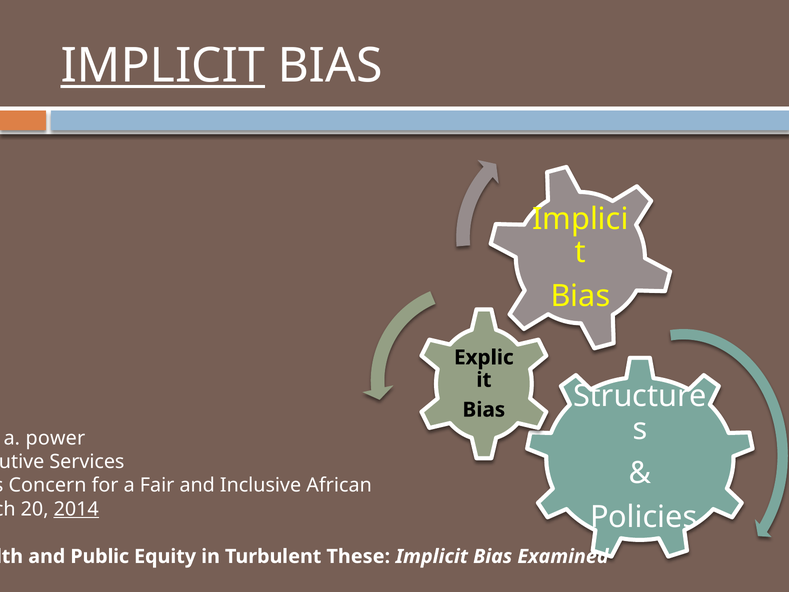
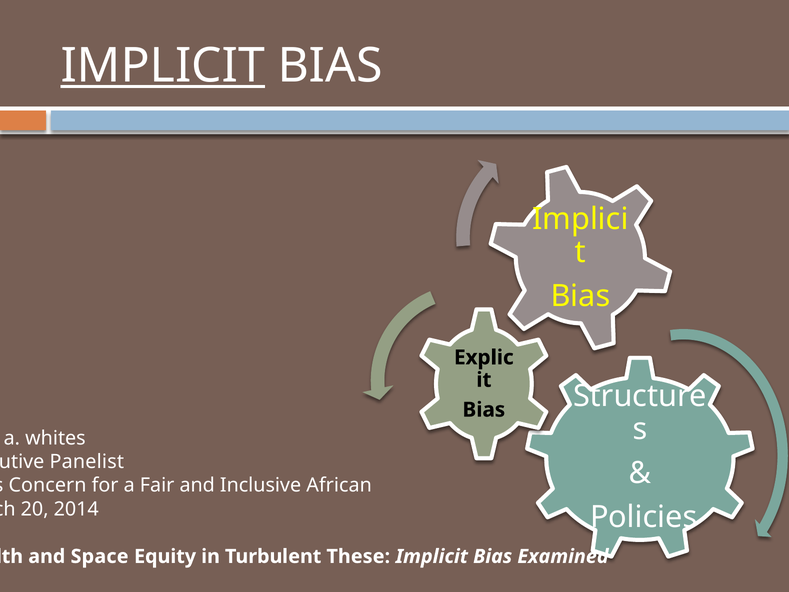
power: power -> whites
Services: Services -> Panelist
2014 underline: present -> none
Public: Public -> Space
